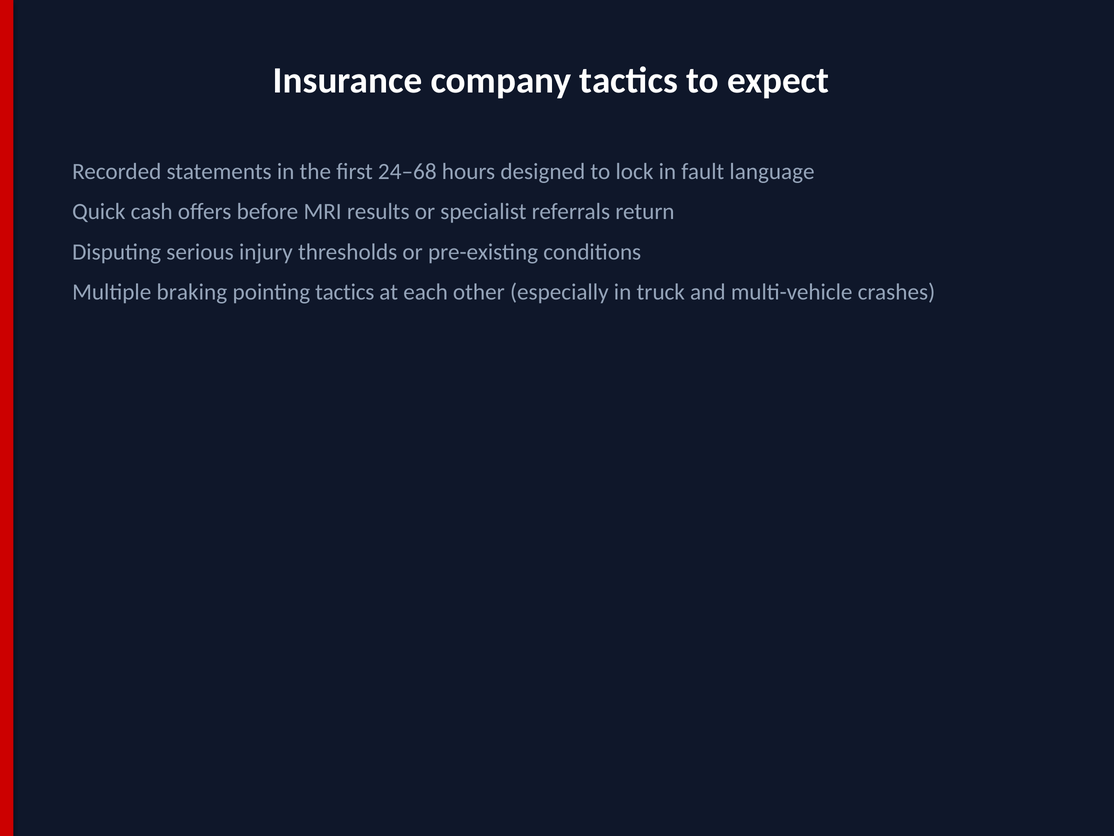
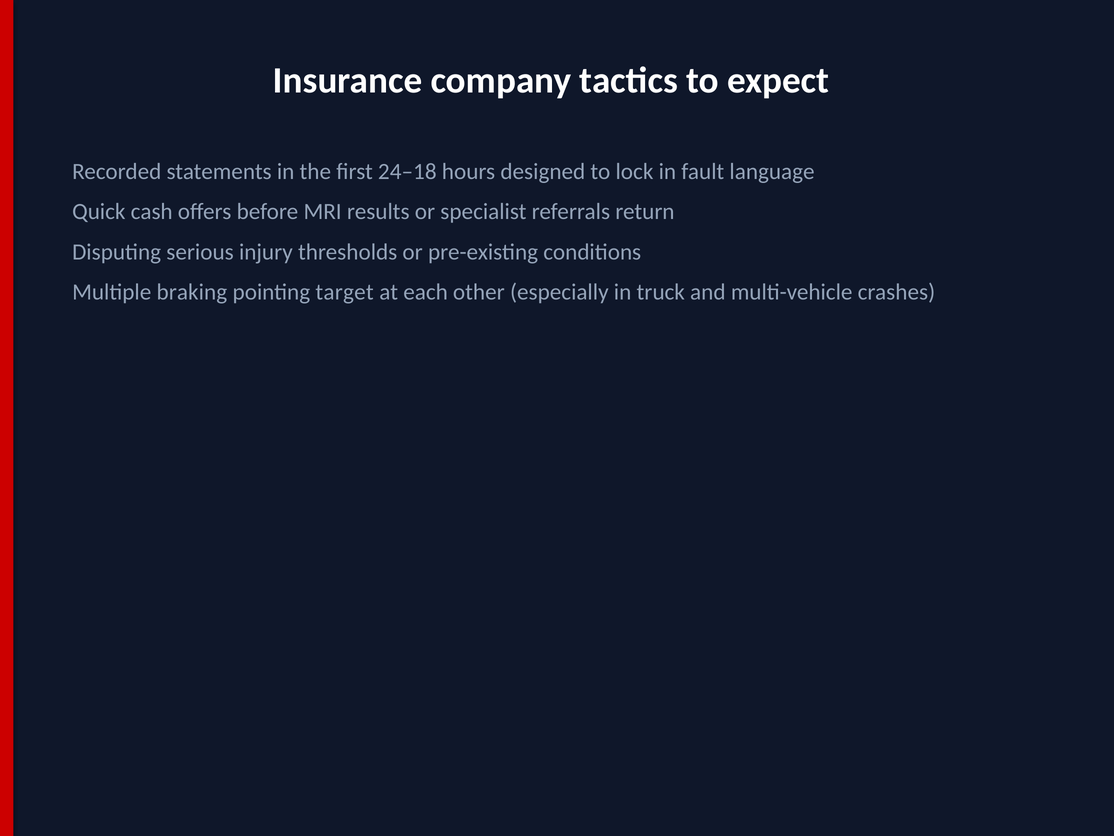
24–68: 24–68 -> 24–18
pointing tactics: tactics -> target
